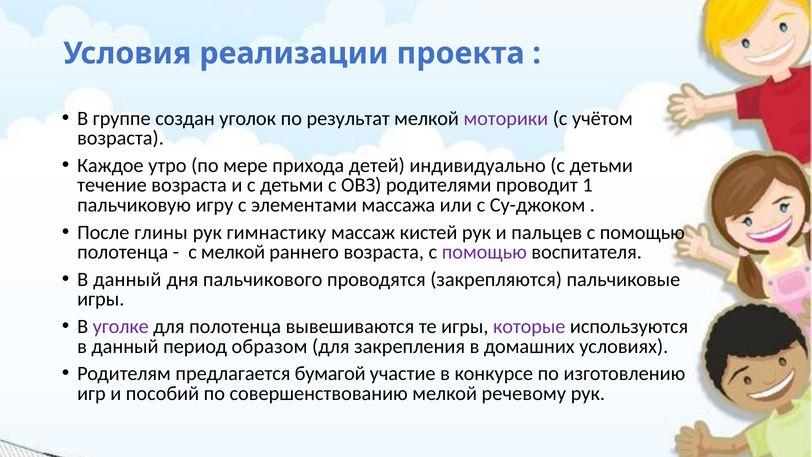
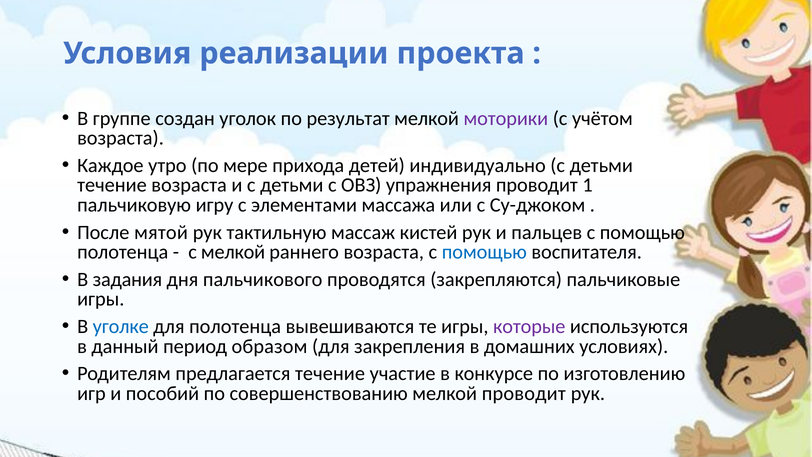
родителями: родителями -> упражнения
глины: глины -> мятой
гимнастику: гимнастику -> тактильную
помощью at (484, 252) colour: purple -> blue
данный at (127, 279): данный -> задания
уголке colour: purple -> blue
предлагается бумагой: бумагой -> течение
мелкой речевому: речевому -> проводит
